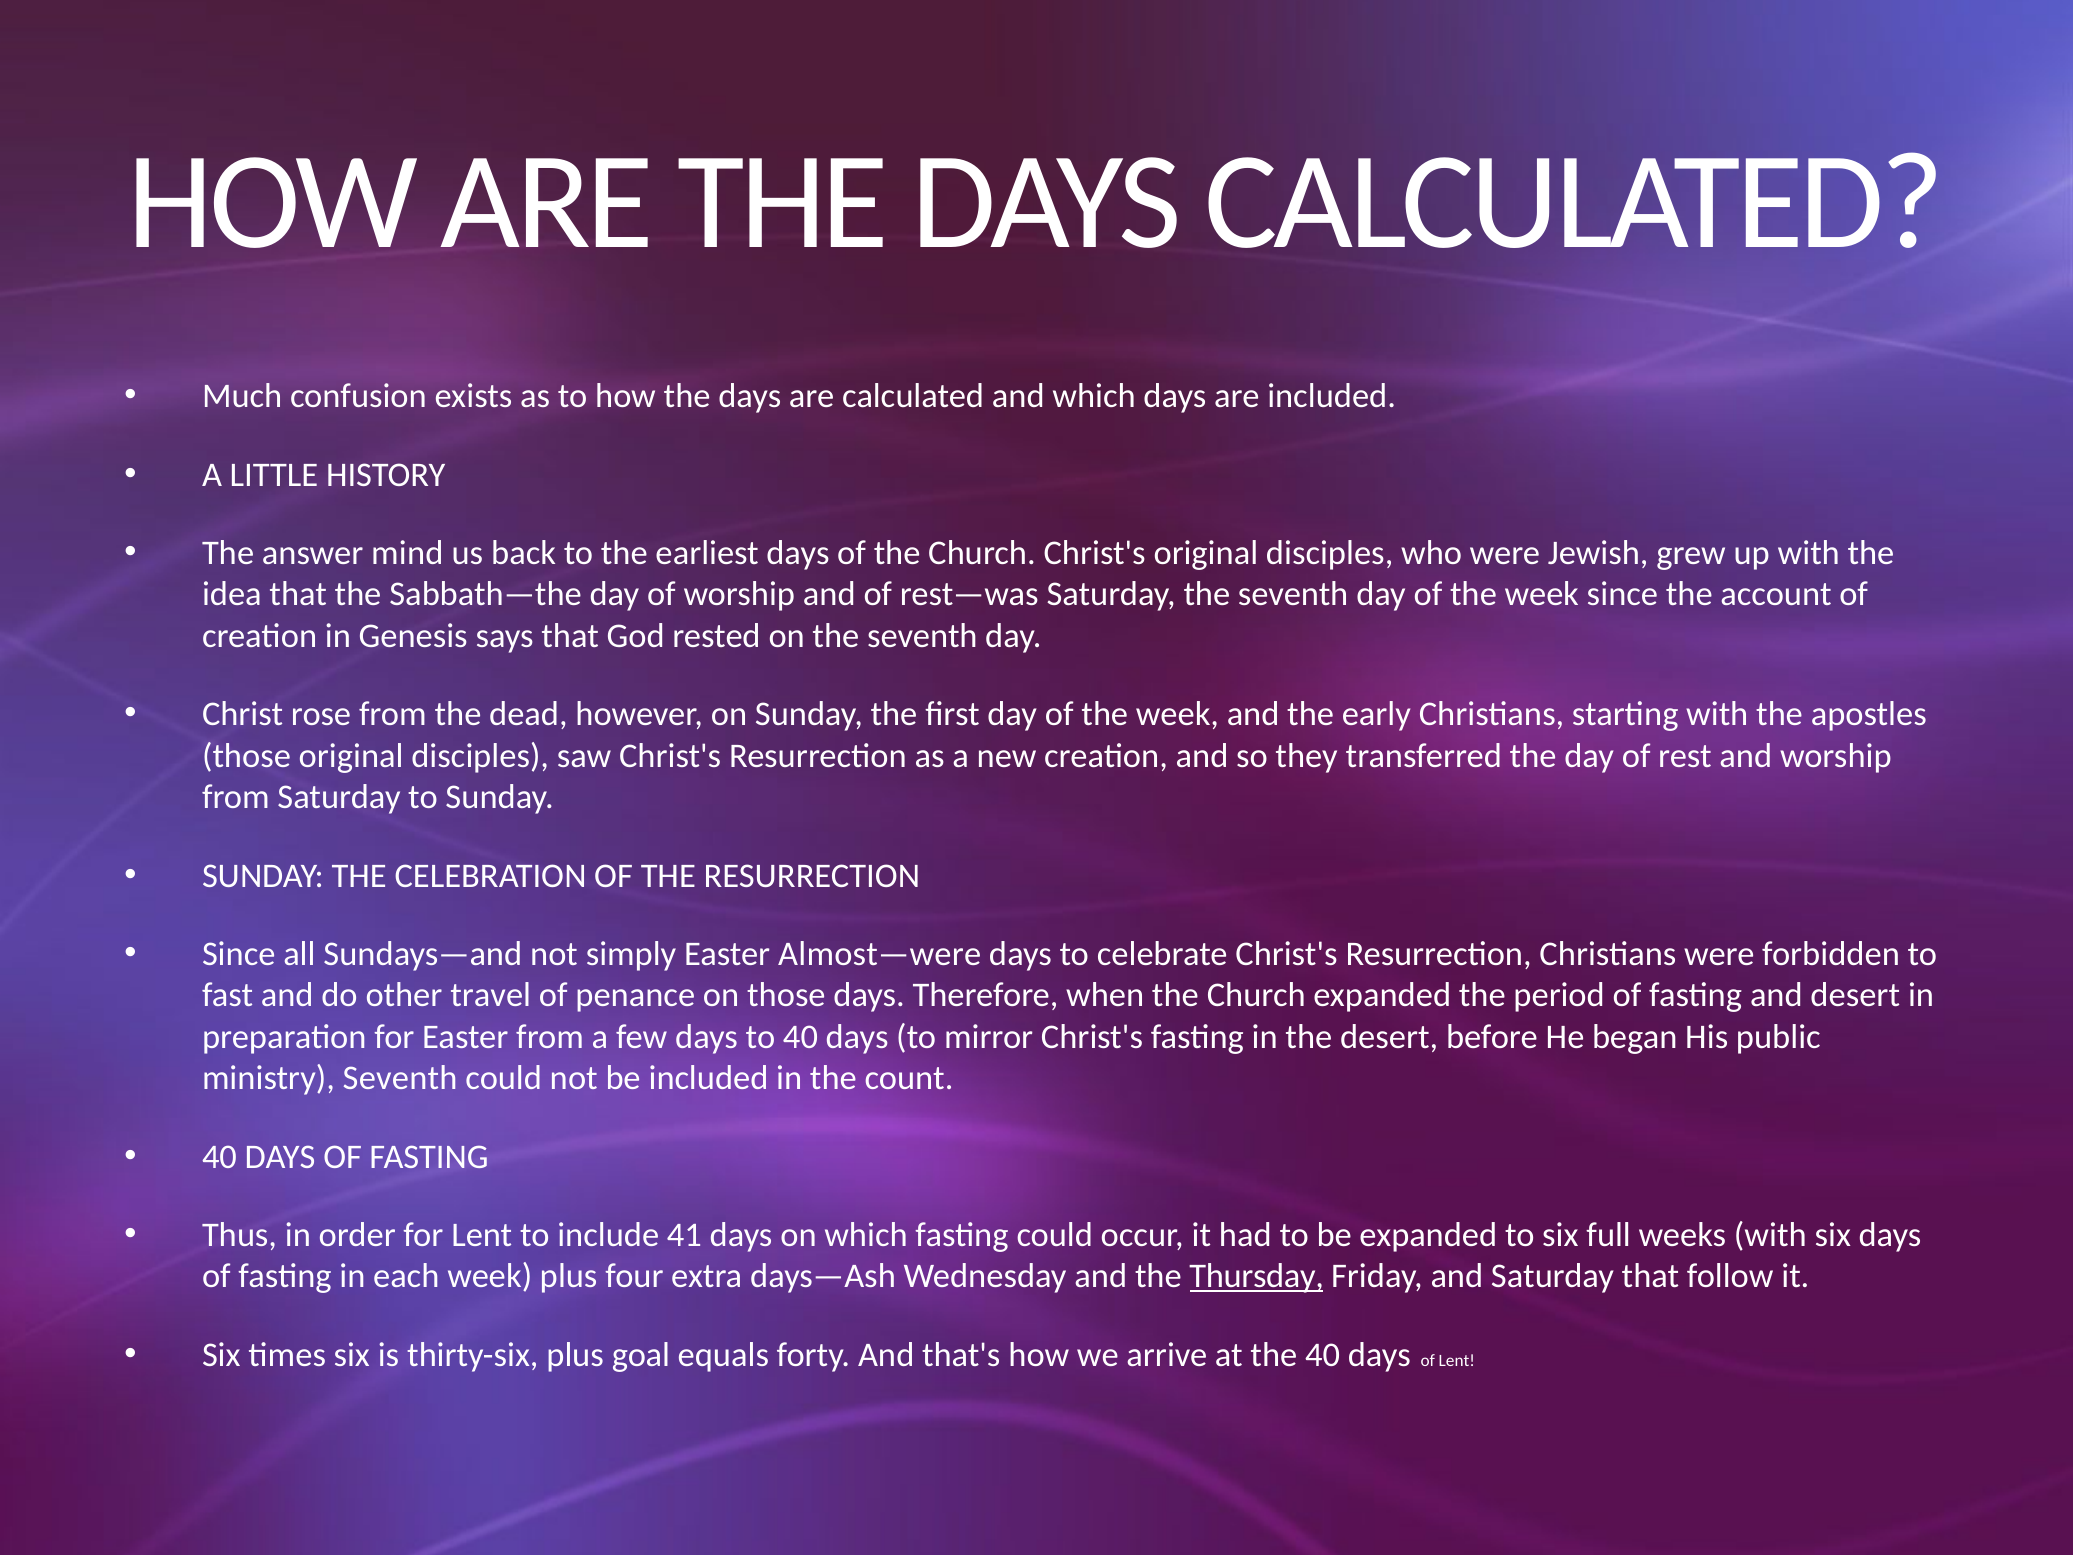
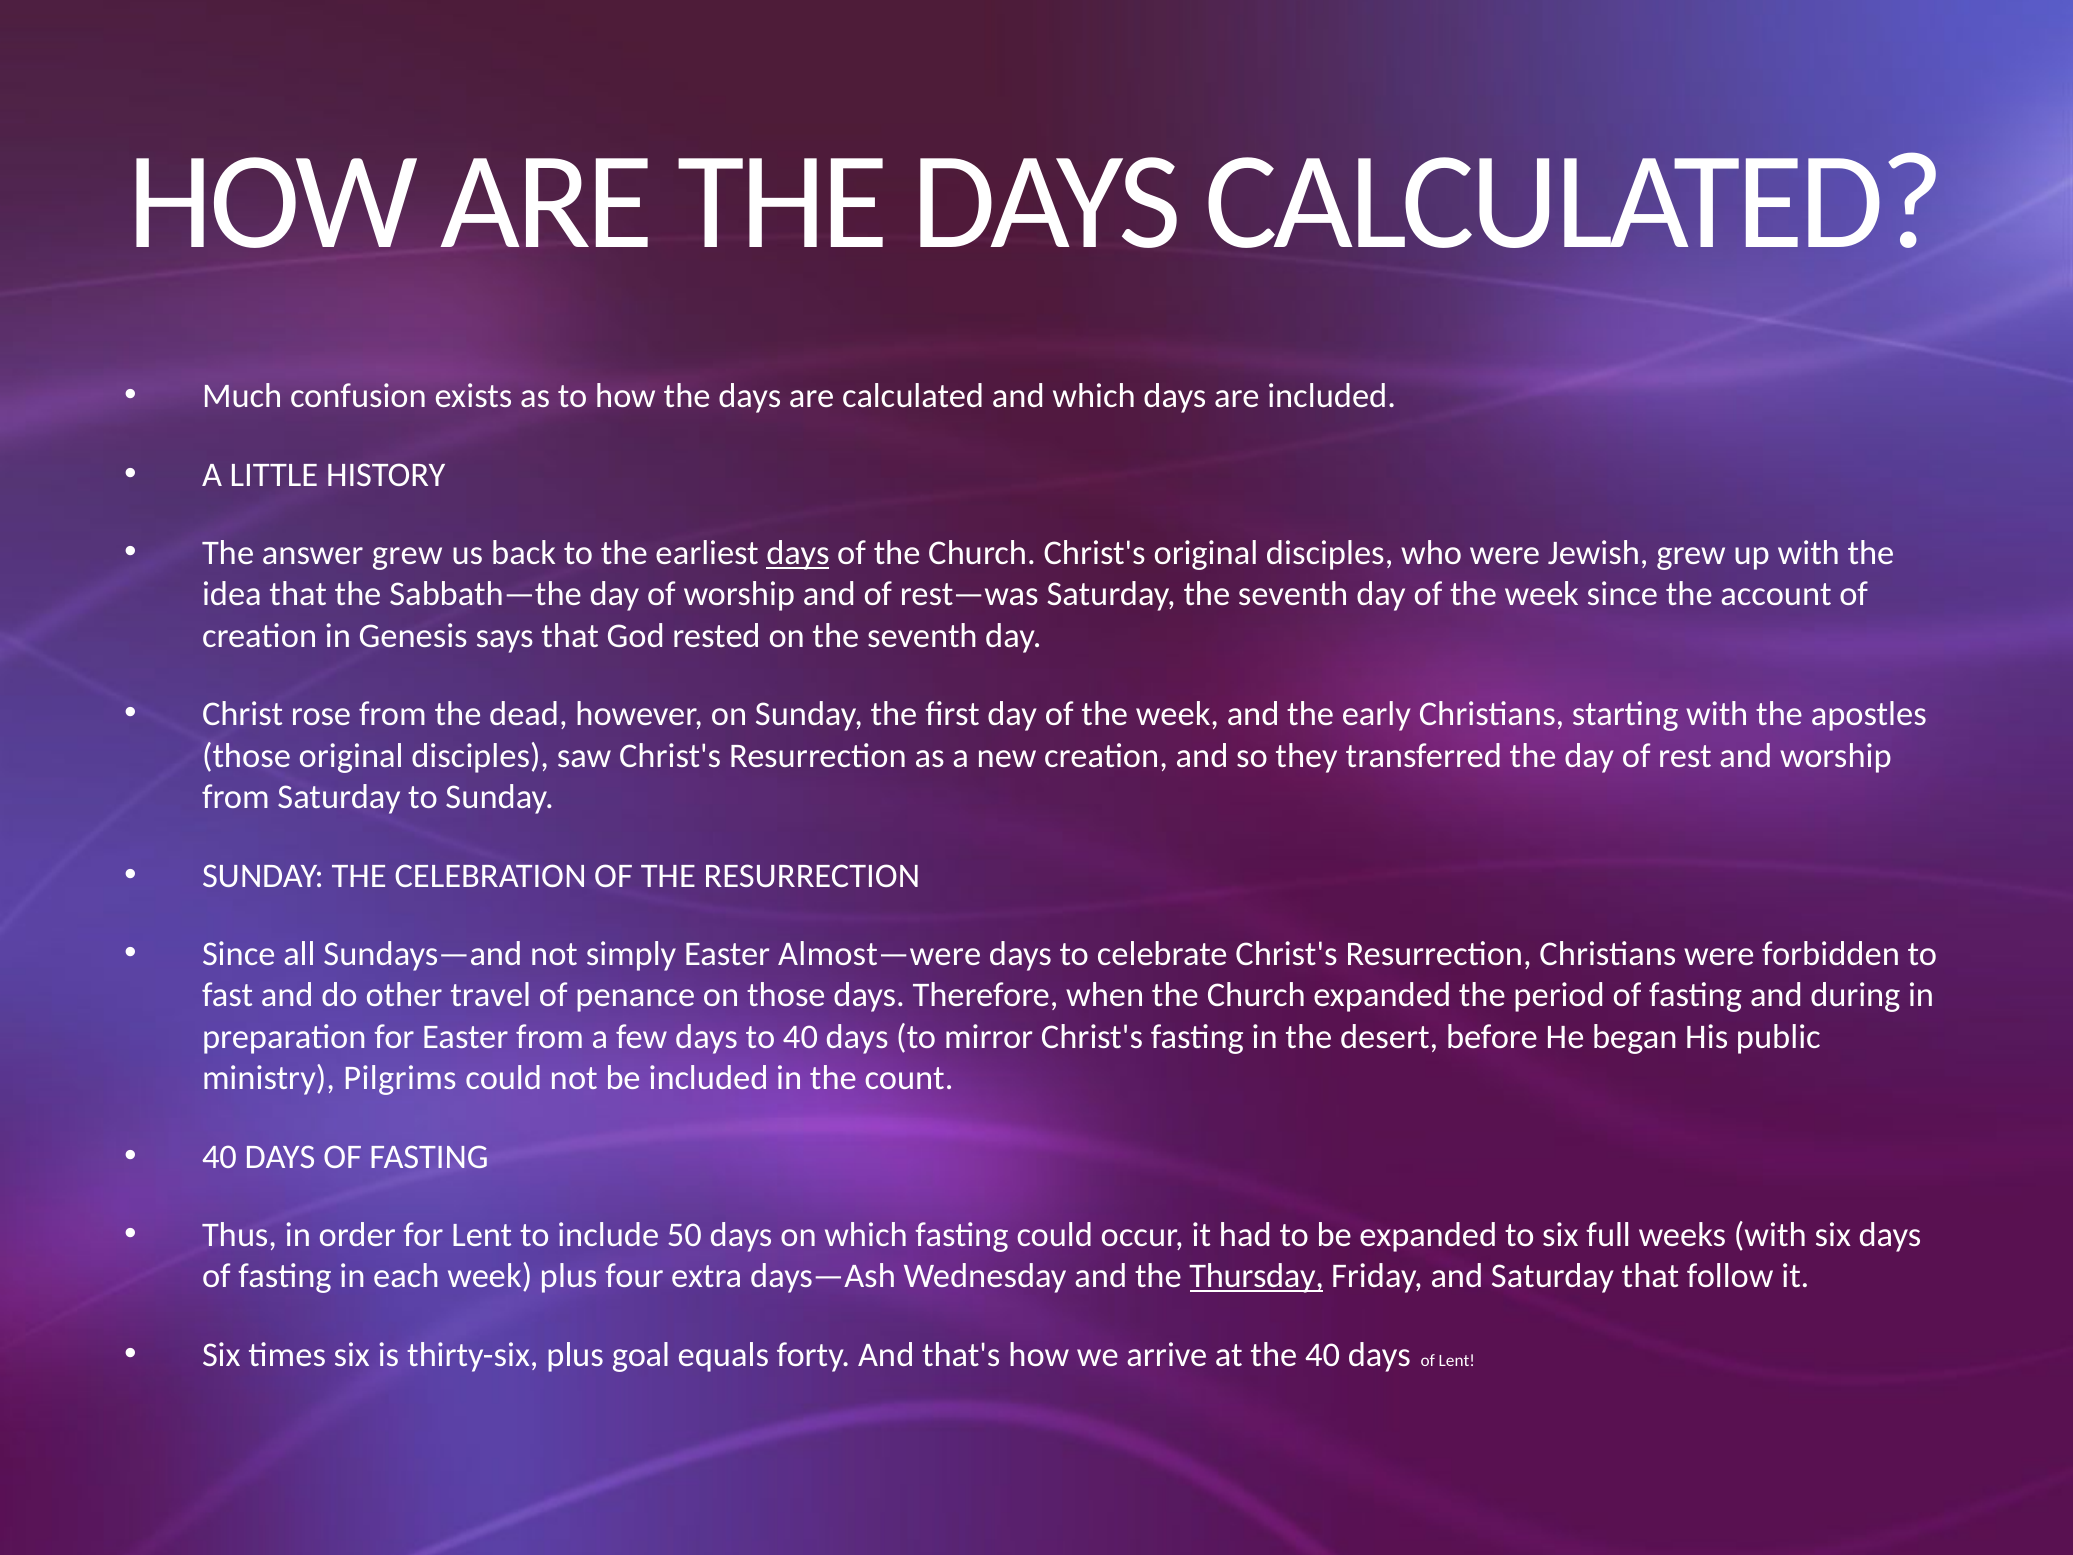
answer mind: mind -> grew
days at (798, 553) underline: none -> present
and desert: desert -> during
ministry Seventh: Seventh -> Pilgrims
41: 41 -> 50
